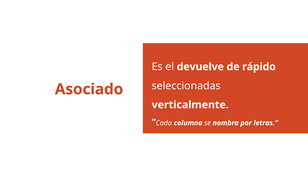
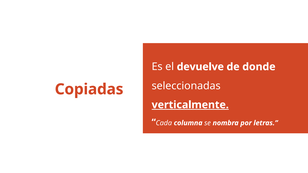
rápido: rápido -> donde
Asociado: Asociado -> Copiadas
verticalmente underline: none -> present
